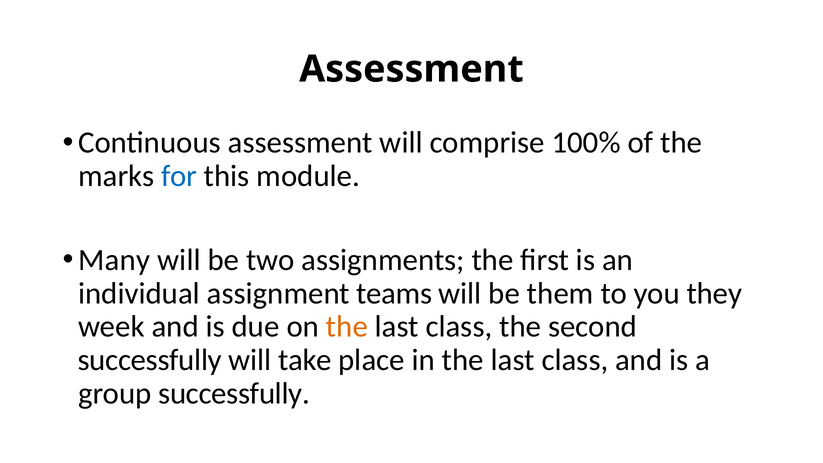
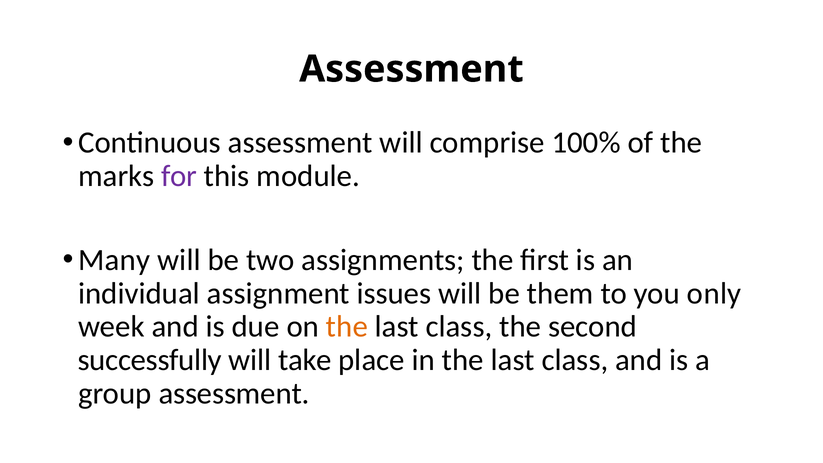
for colour: blue -> purple
teams: teams -> issues
they: they -> only
group successfully: successfully -> assessment
